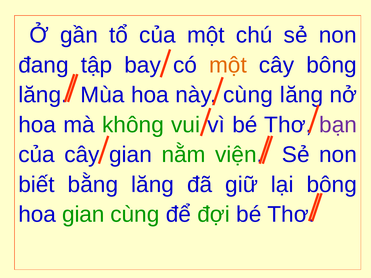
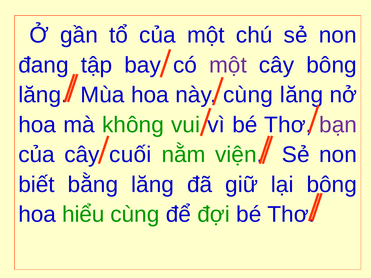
một at (228, 65) colour: orange -> purple
cây gian: gian -> cuối
hoa gian: gian -> hiểu
